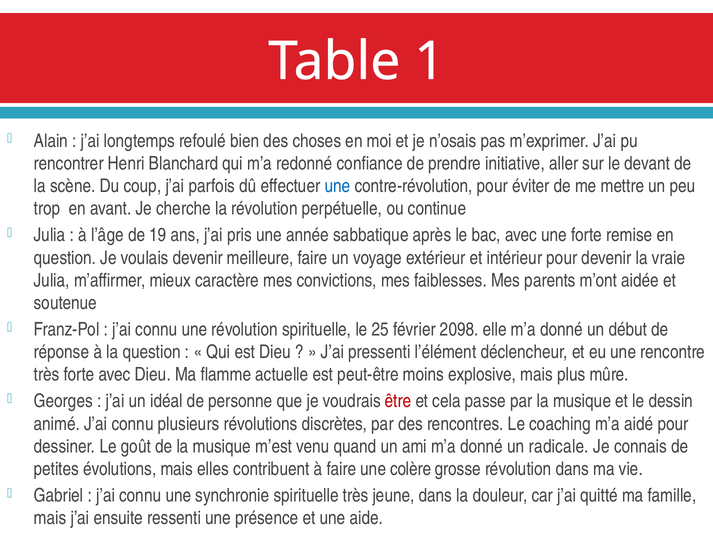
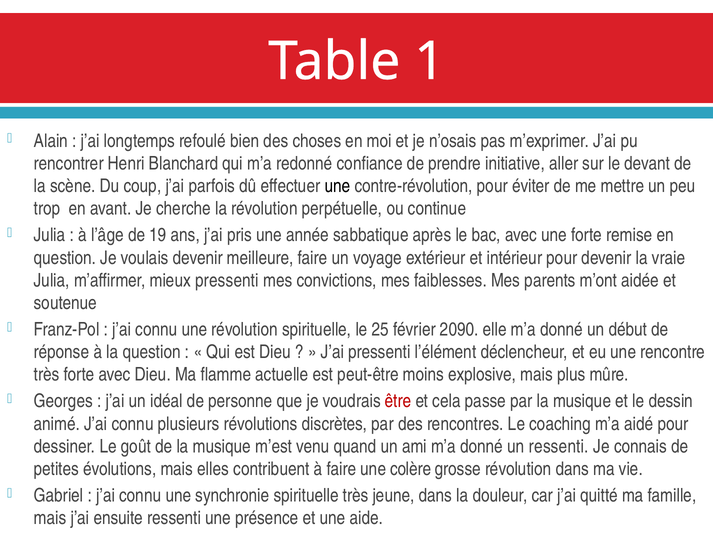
une at (337, 186) colour: blue -> black
mieux caractère: caractère -> pressenti
2098: 2098 -> 2090
un radicale: radicale -> ressenti
